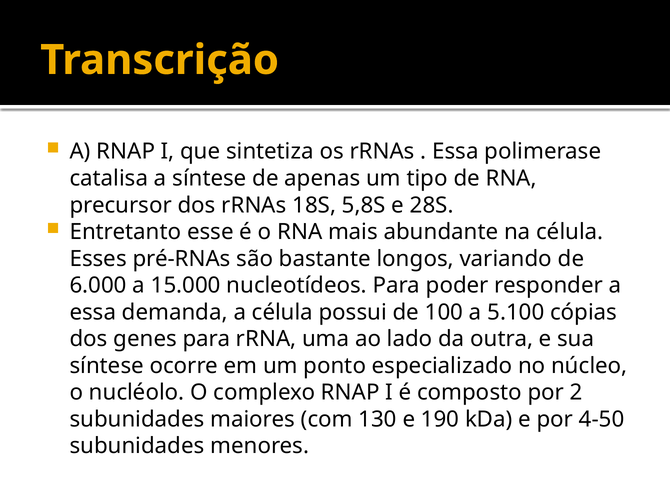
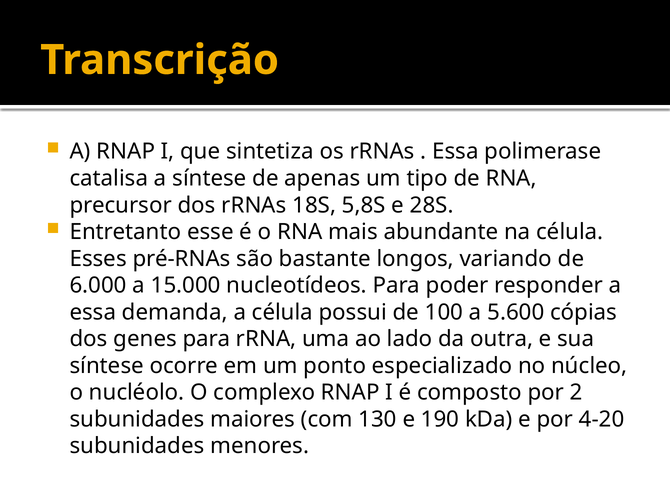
5.100: 5.100 -> 5.600
4-50: 4-50 -> 4-20
